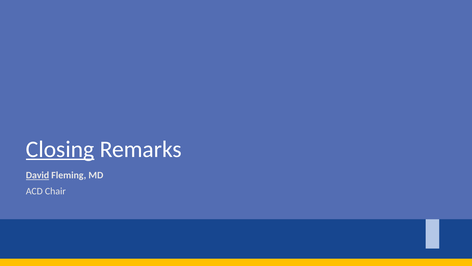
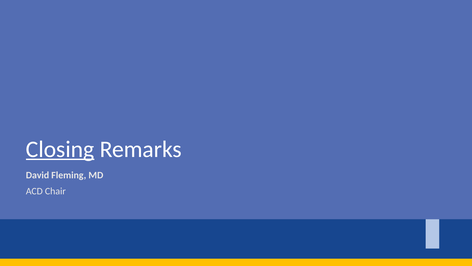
David underline: present -> none
